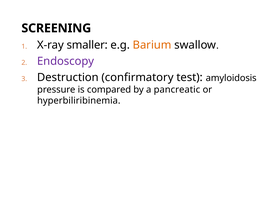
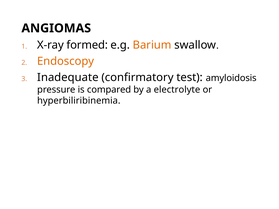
SCREENING: SCREENING -> ANGIOMAS
smaller: smaller -> formed
Endoscopy colour: purple -> orange
Destruction: Destruction -> Inadequate
pancreatic: pancreatic -> electrolyte
